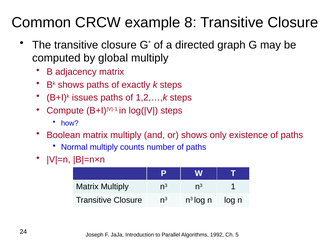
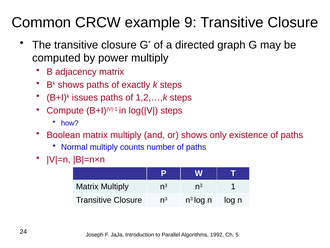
8: 8 -> 9
global: global -> power
